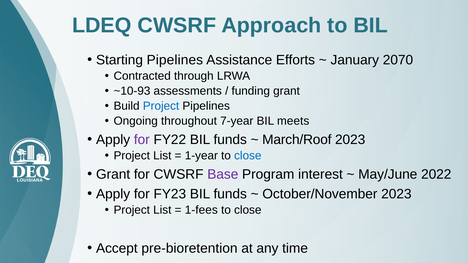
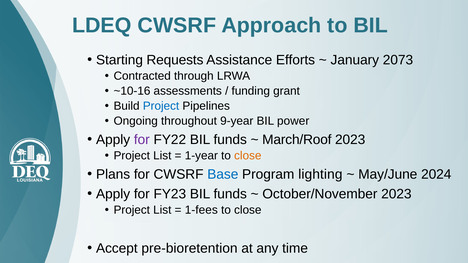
Starting Pipelines: Pipelines -> Requests
2070: 2070 -> 2073
~10-93: ~10-93 -> ~10-16
7-year: 7-year -> 9-year
meets: meets -> power
close at (248, 156) colour: blue -> orange
Grant at (113, 174): Grant -> Plans
Base colour: purple -> blue
interest: interest -> lighting
2022: 2022 -> 2024
